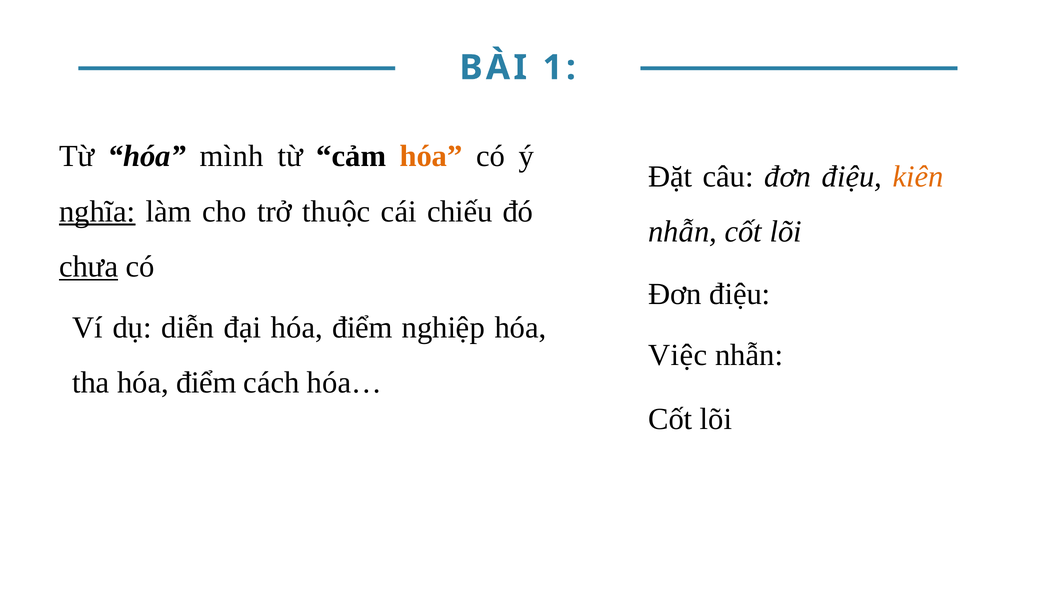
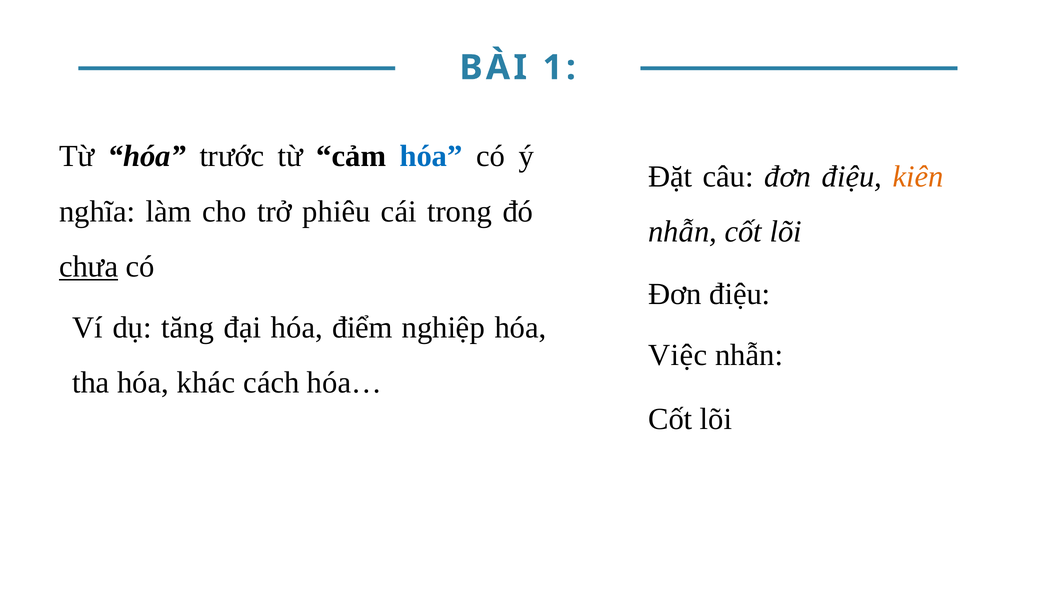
mình: mình -> trước
hóa at (431, 156) colour: orange -> blue
nghĩa underline: present -> none
thuộc: thuộc -> phiêu
chiếu: chiếu -> trong
diễn: diễn -> tăng
tha hóa điểm: điểm -> khác
